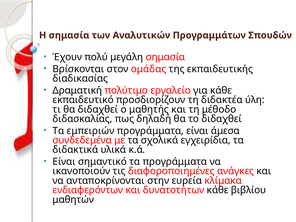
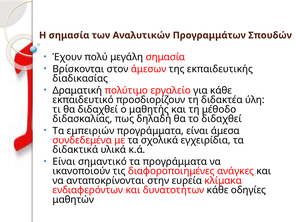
ομάδας: ομάδας -> άμεσων
βιβλίου: βιβλίου -> οδηγίες
